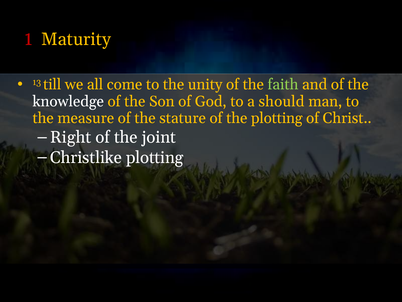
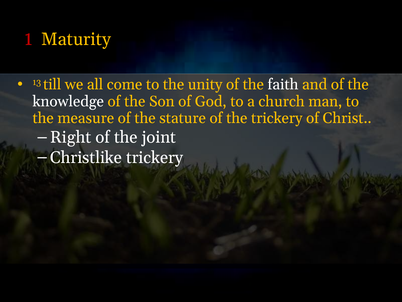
faith colour: light green -> white
should: should -> church
the plotting: plotting -> trickery
Christlike plotting: plotting -> trickery
